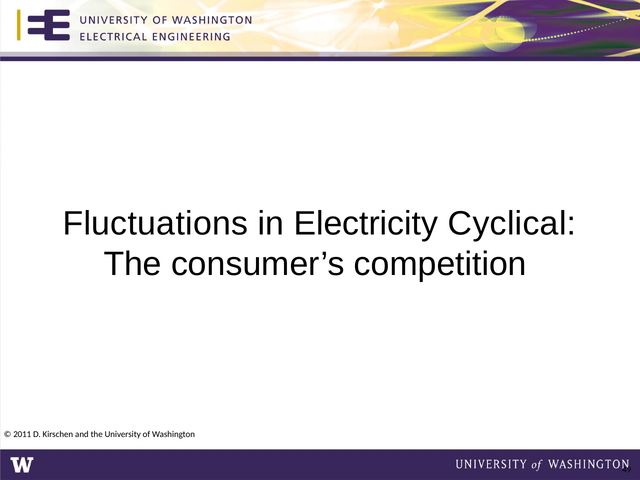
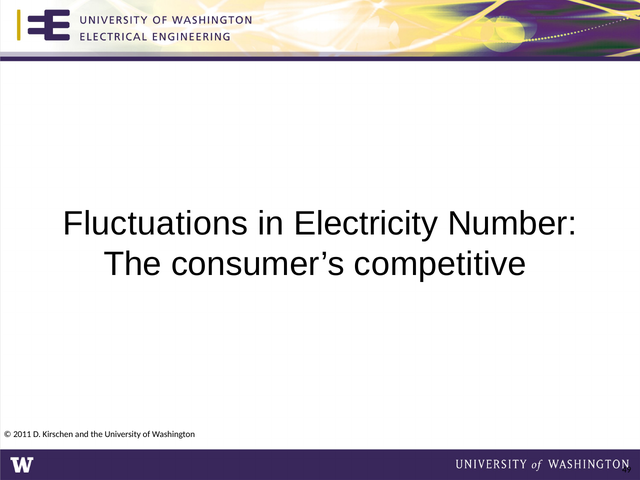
Cyclical: Cyclical -> Number
competition: competition -> competitive
